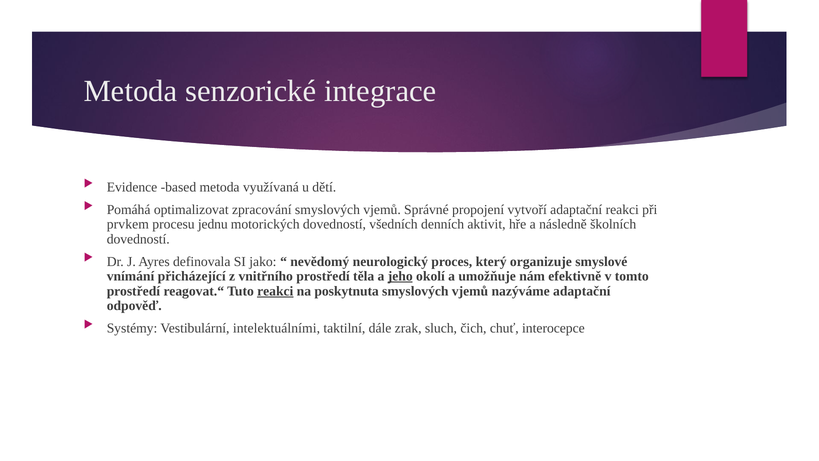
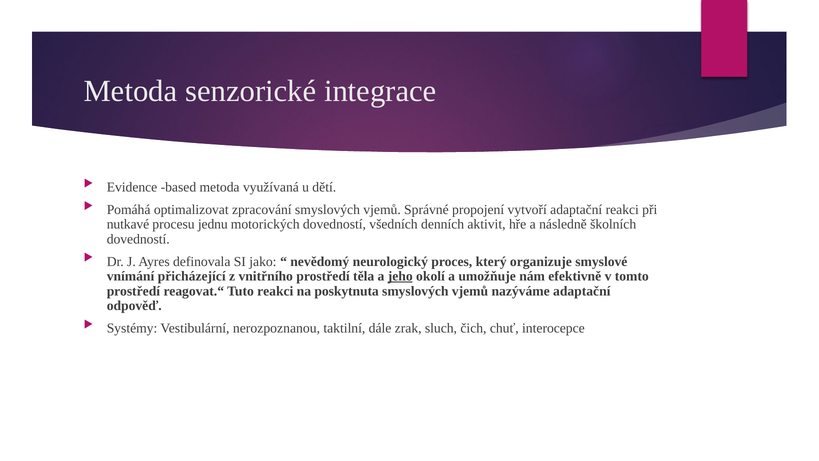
prvkem: prvkem -> nutkavé
reakci at (275, 291) underline: present -> none
intelektuálními: intelektuálními -> nerozpoznanou
